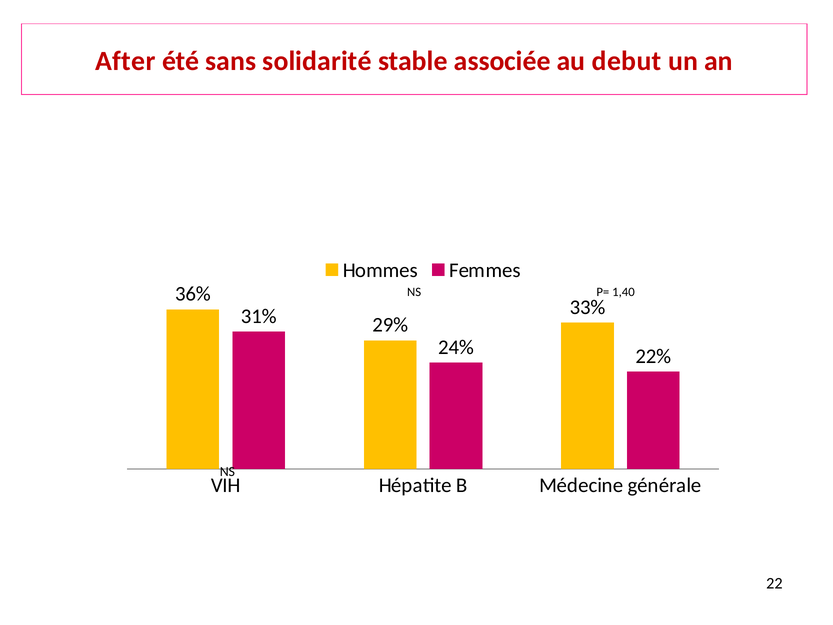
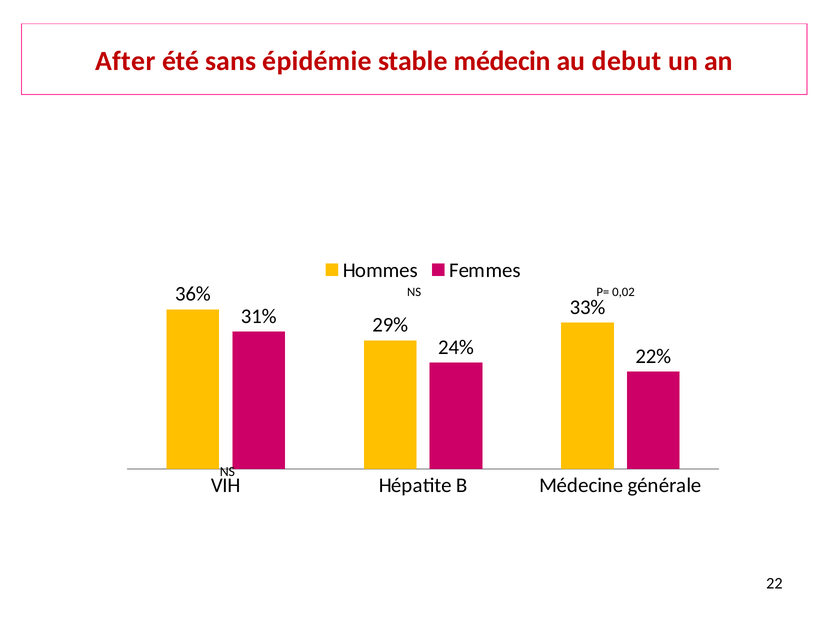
solidarité: solidarité -> épidémie
associée: associée -> médecin
1,40: 1,40 -> 0,02
